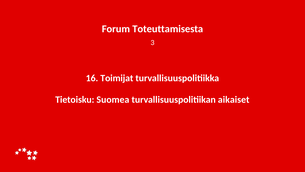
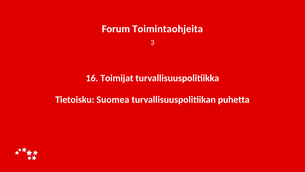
Toteuttamisesta: Toteuttamisesta -> Toimintaohjeita
aikaiset: aikaiset -> puhetta
